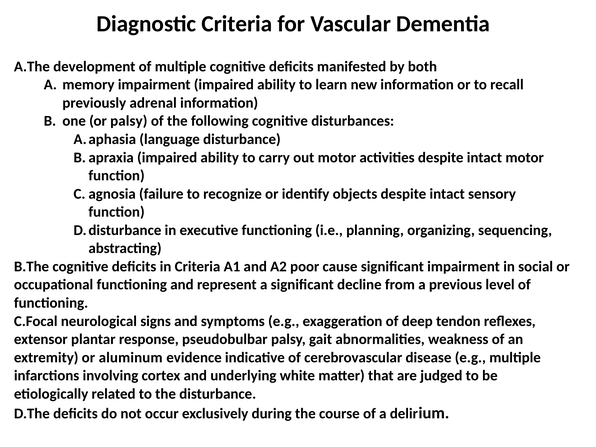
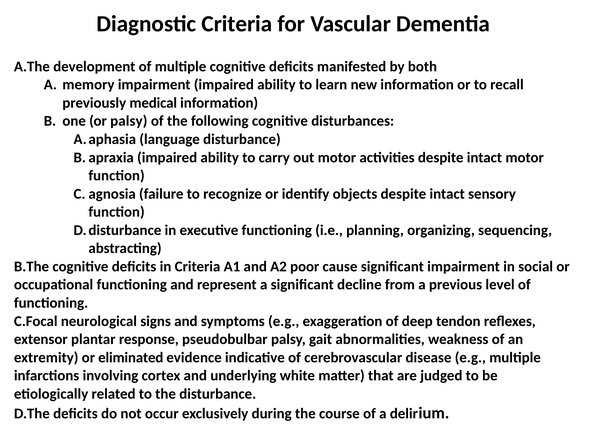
adrenal: adrenal -> medical
aluminum: aluminum -> eliminated
